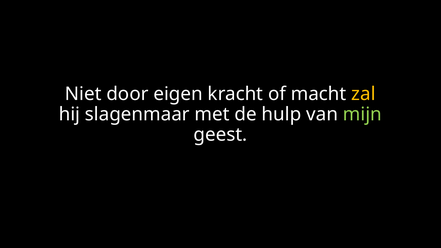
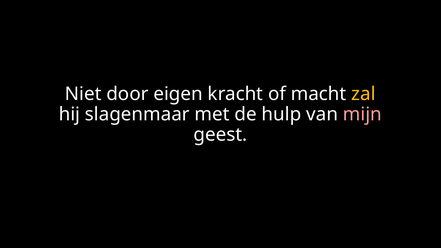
mijn colour: light green -> pink
